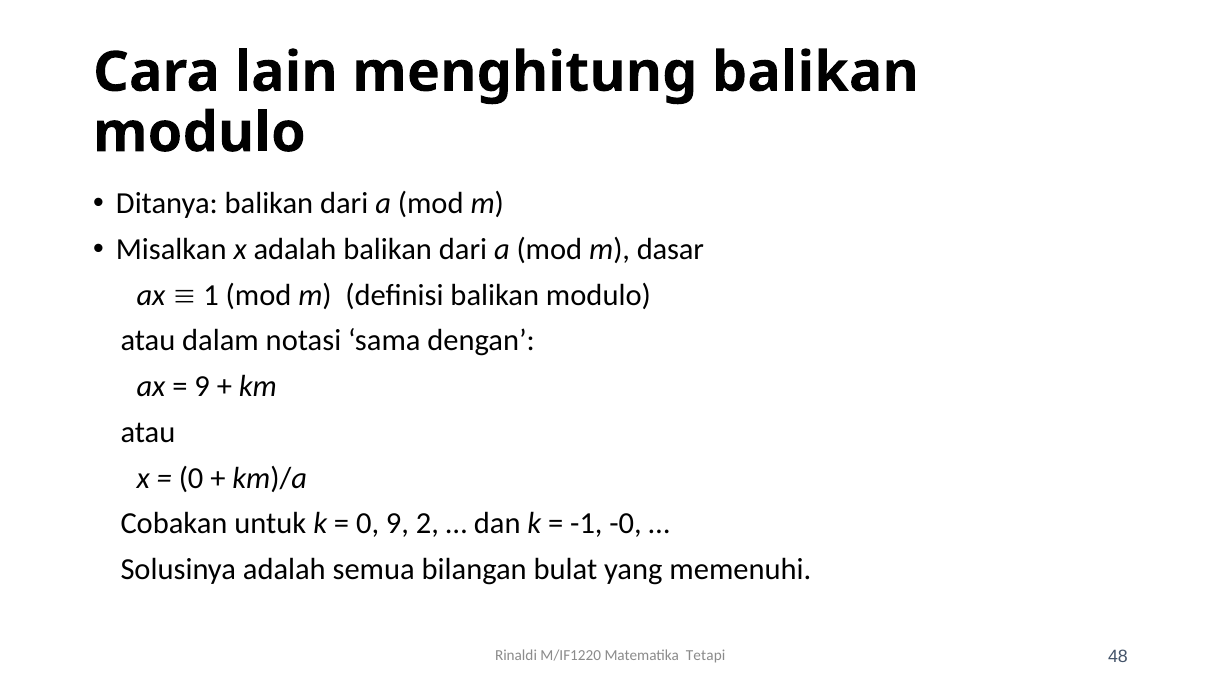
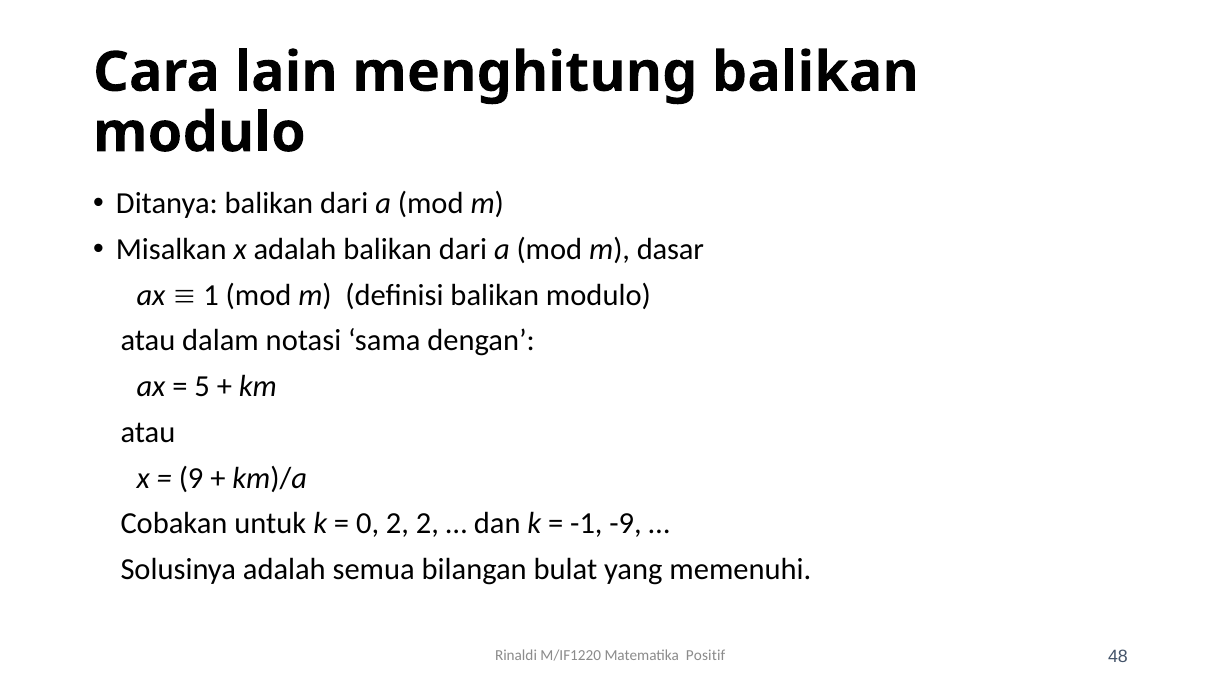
9 at (202, 386): 9 -> 5
0 at (191, 478): 0 -> 9
0 9: 9 -> 2
-0: -0 -> -9
Tetapi: Tetapi -> Positif
